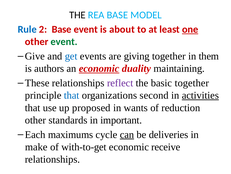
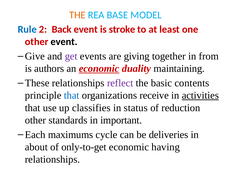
THE at (77, 15) colour: black -> orange
2 Base: Base -> Back
about: about -> stroke
one underline: present -> none
event at (64, 42) colour: green -> black
get colour: blue -> purple
them: them -> from
basic together: together -> contents
second: second -> receive
proposed: proposed -> classifies
wants: wants -> status
can underline: present -> none
make: make -> about
with-to-get: with-to-get -> only-to-get
receive: receive -> having
